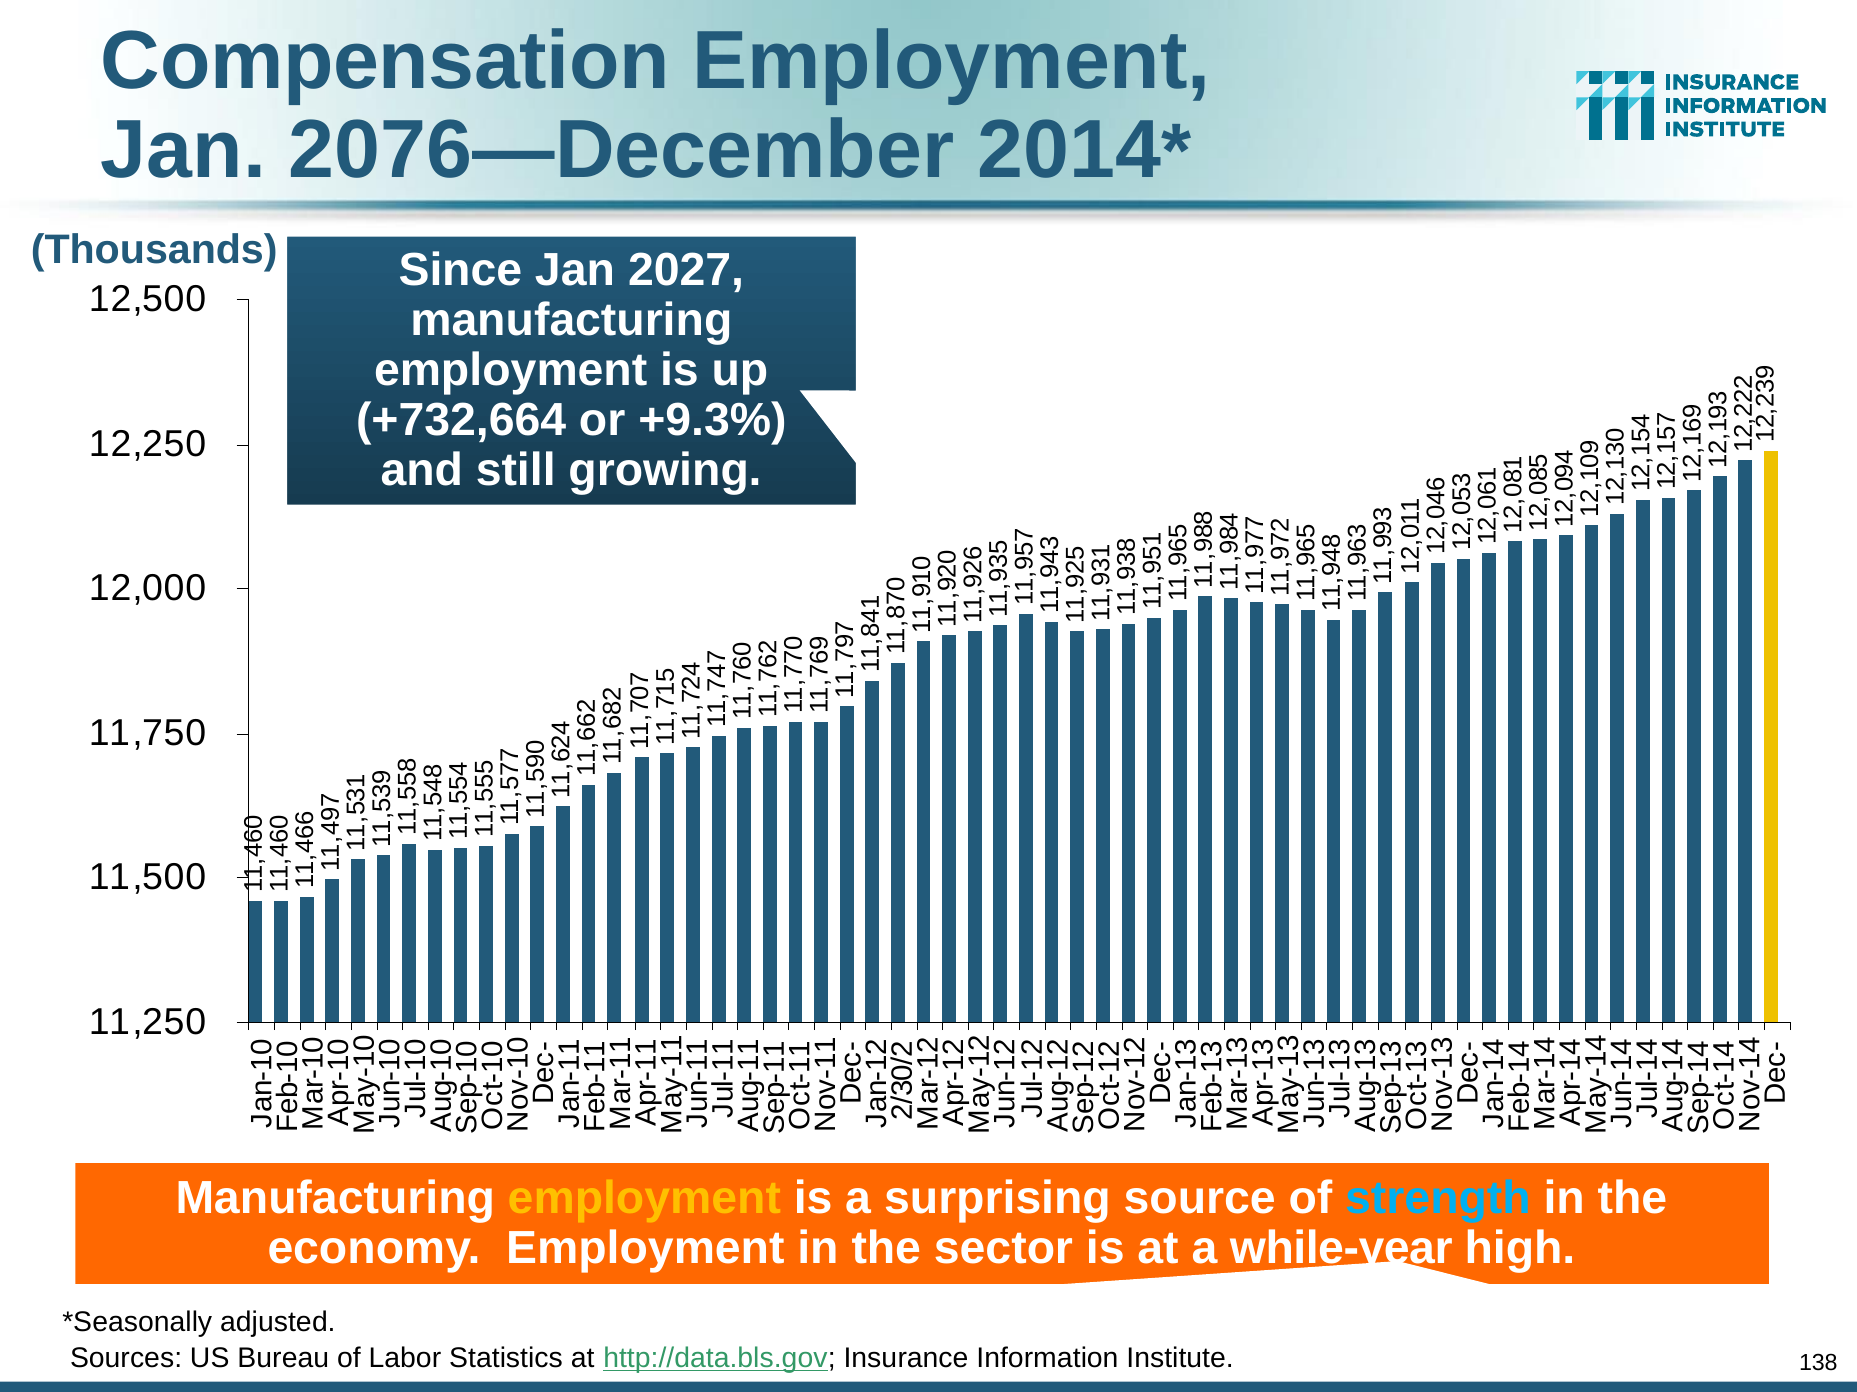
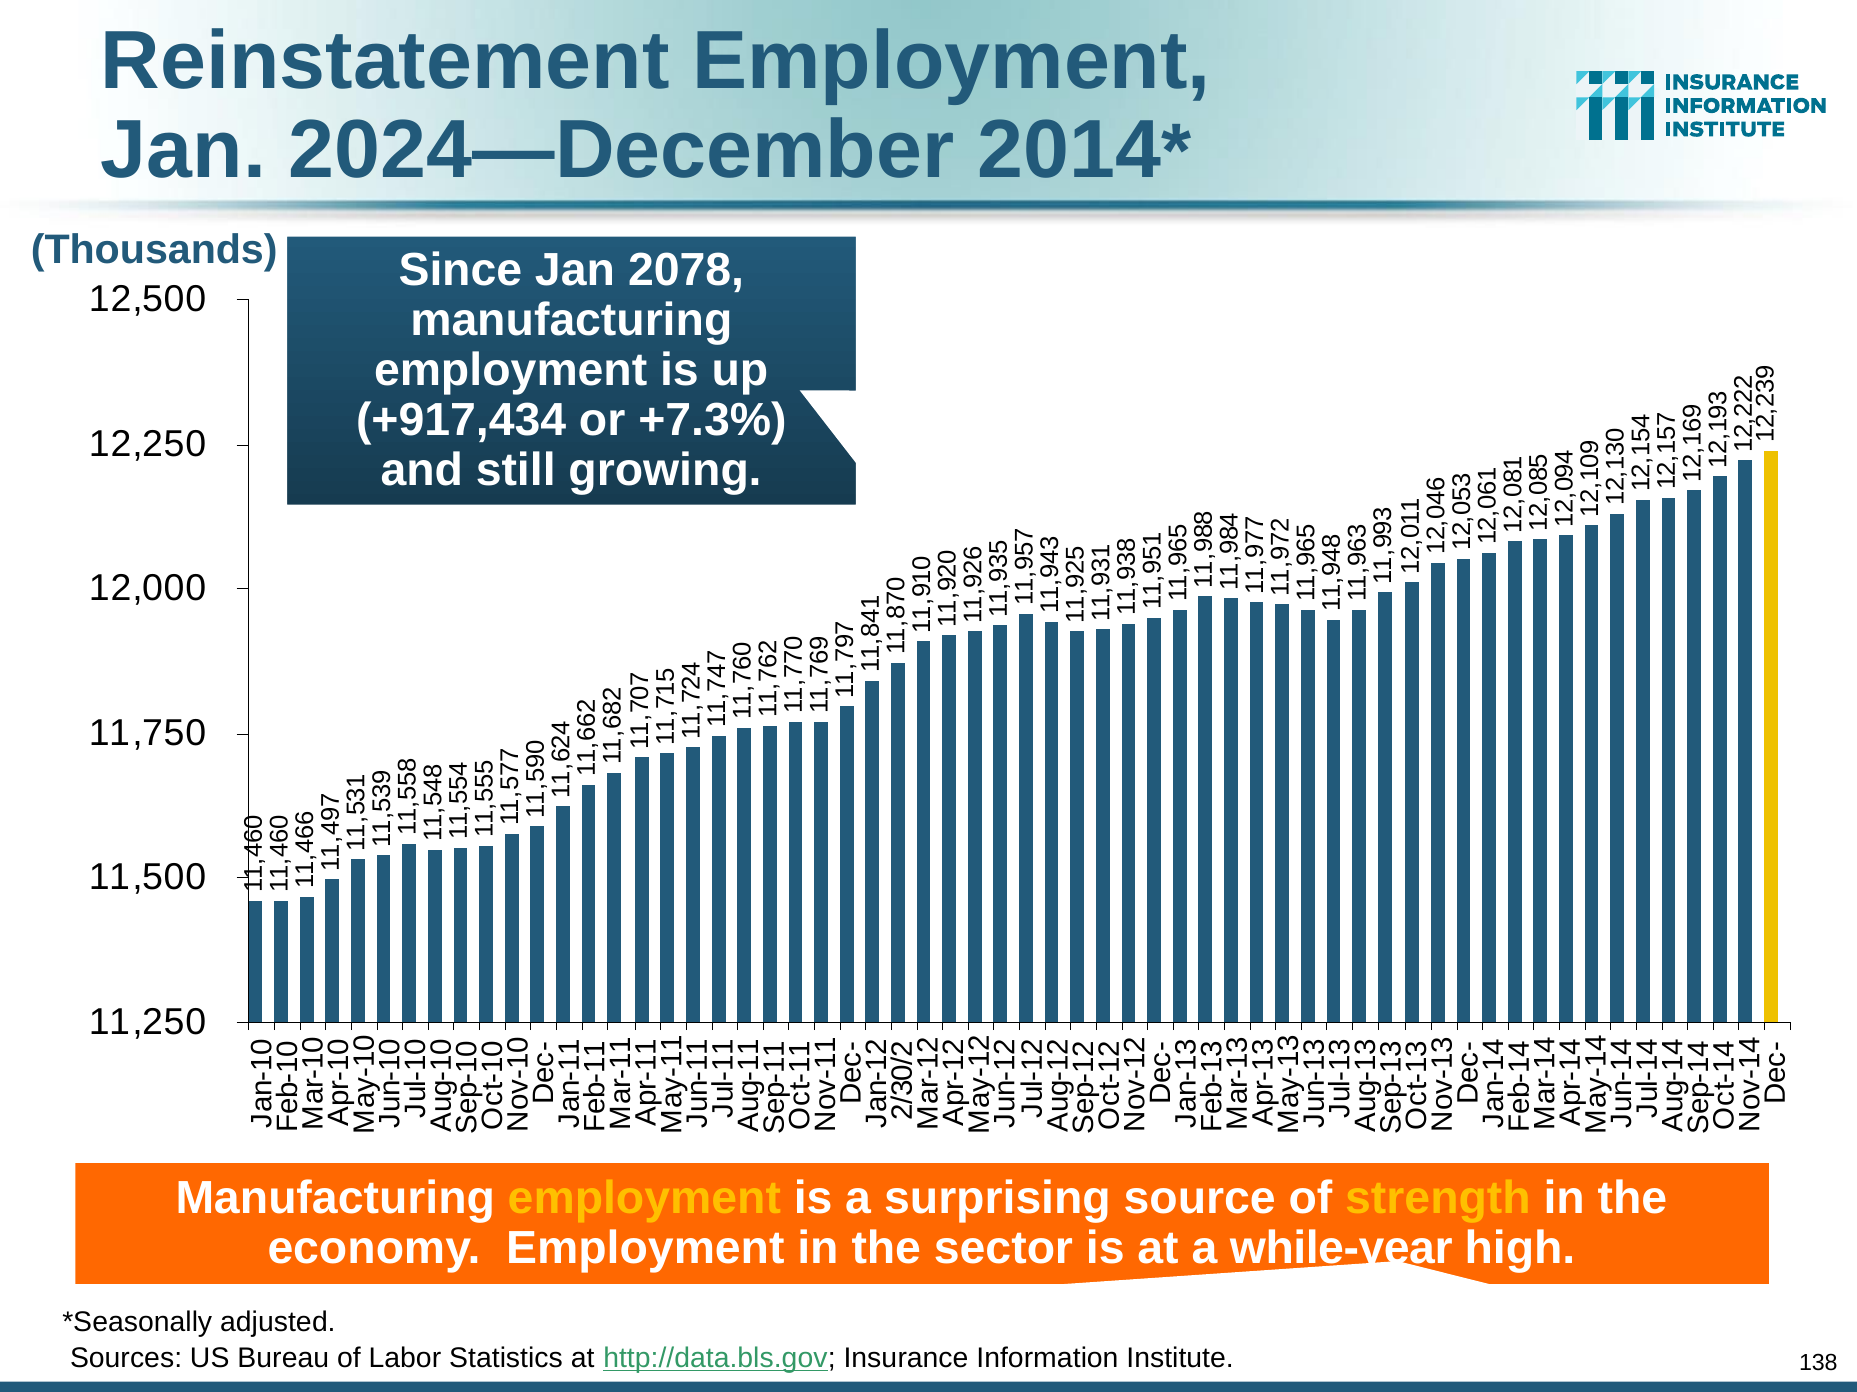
Compensation: Compensation -> Reinstatement
2076—December: 2076—December -> 2024—December
2027: 2027 -> 2078
+732,664: +732,664 -> +917,434
+9.3%: +9.3% -> +7.3%
strength colour: light blue -> yellow
